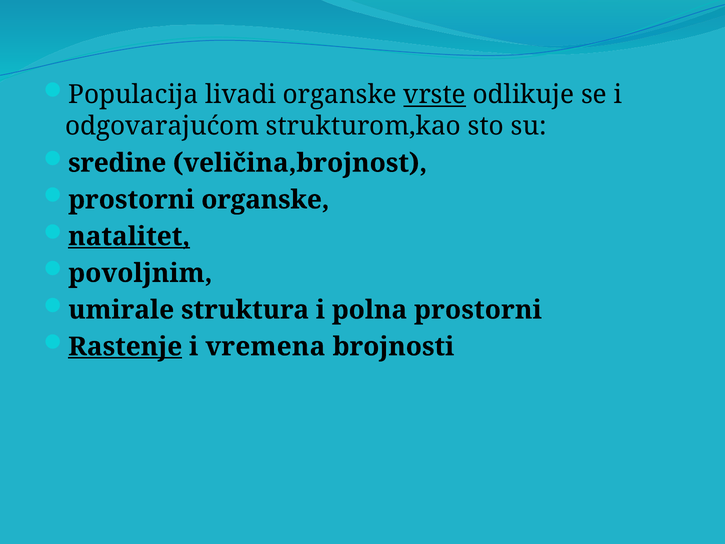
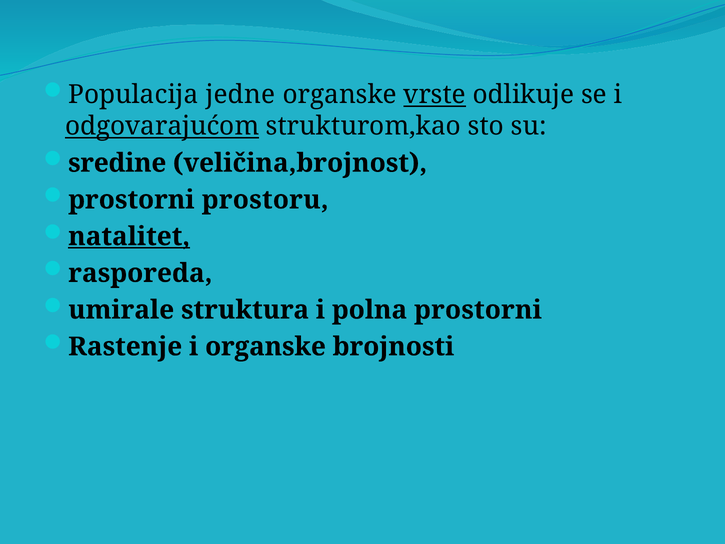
livadi: livadi -> jedne
odgovarajućom underline: none -> present
prostorni organske: organske -> prostoru
povoljnim: povoljnim -> rasporeda
Rastenje underline: present -> none
i vremena: vremena -> organske
